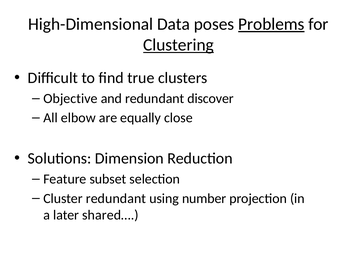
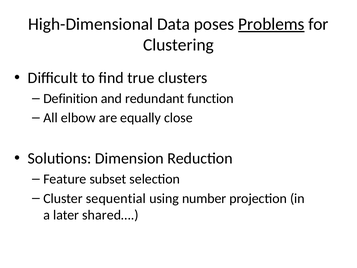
Clustering underline: present -> none
Objective: Objective -> Definition
discover: discover -> function
Cluster redundant: redundant -> sequential
